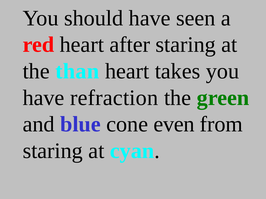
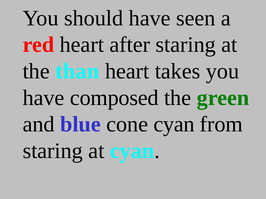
refraction: refraction -> composed
cone even: even -> cyan
